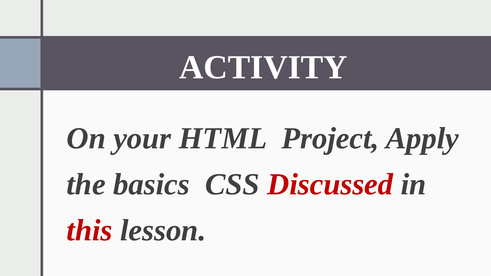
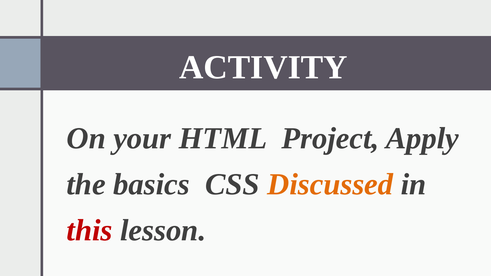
Discussed colour: red -> orange
